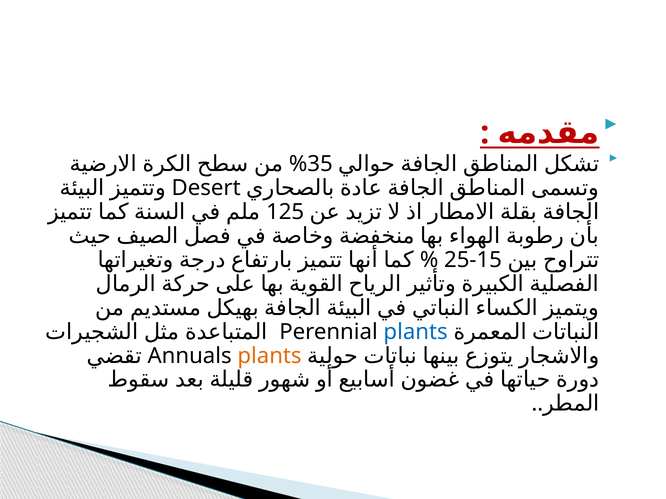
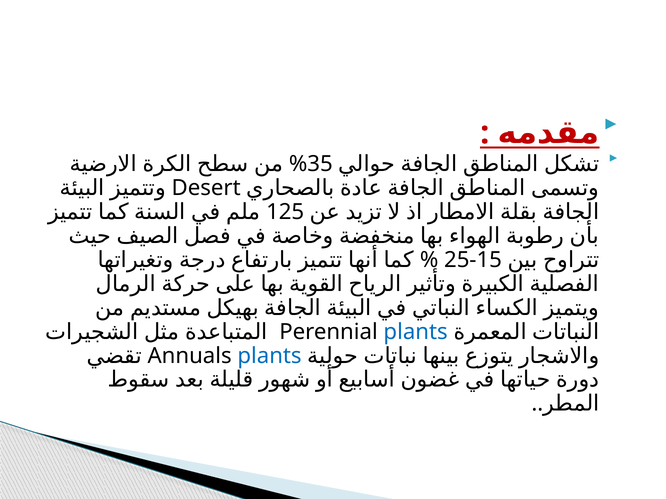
plants at (270, 356) colour: orange -> blue
